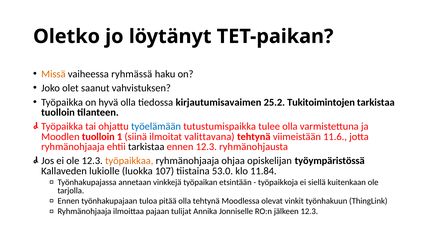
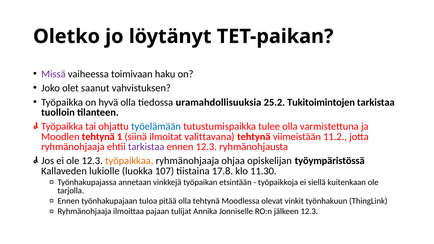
Missä colour: orange -> purple
ryhmässä: ryhmässä -> toimivaan
kirjautumisavaimen: kirjautumisavaimen -> uramahdollisuuksia
Moodlen tuolloin: tuolloin -> tehtynä
11.6: 11.6 -> 11.2
tarkistaa at (146, 147) colour: black -> purple
53.0: 53.0 -> 17.8
11.84: 11.84 -> 11.30
